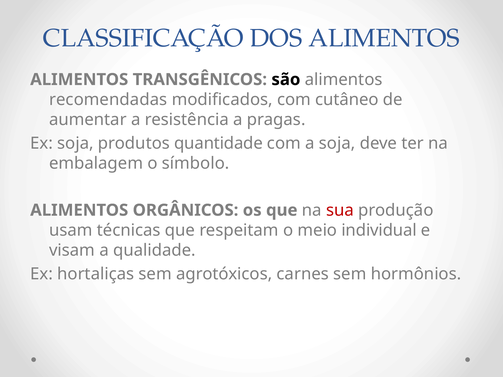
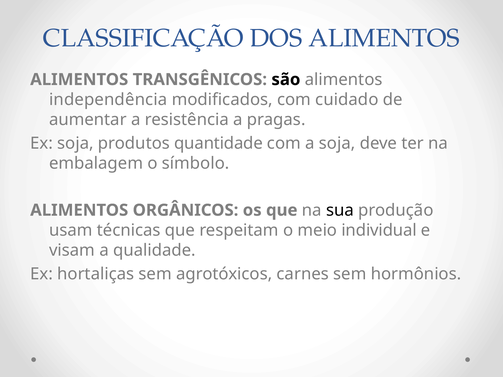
recomendadas: recomendadas -> independência
cutâneo: cutâneo -> cuidado
sua colour: red -> black
